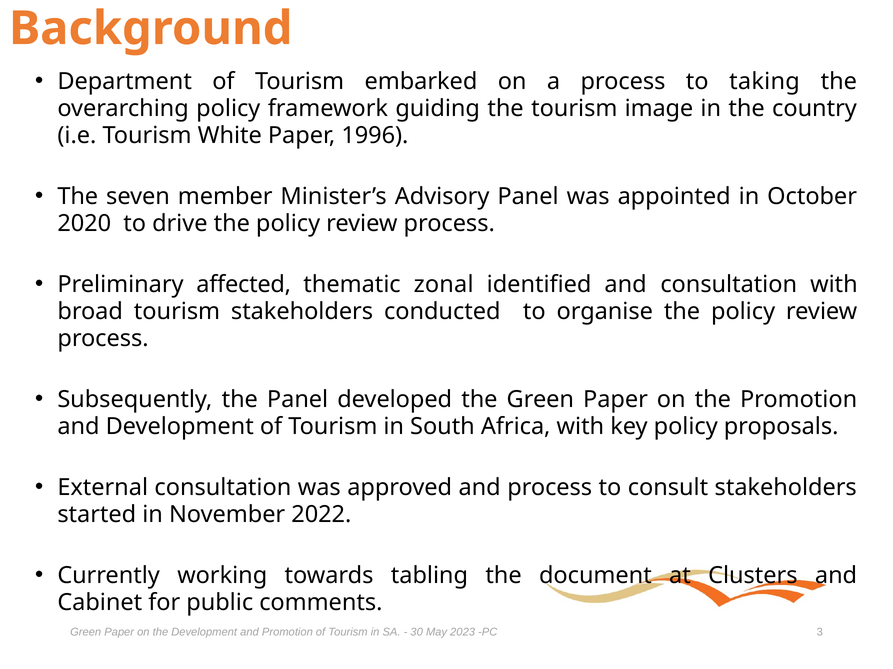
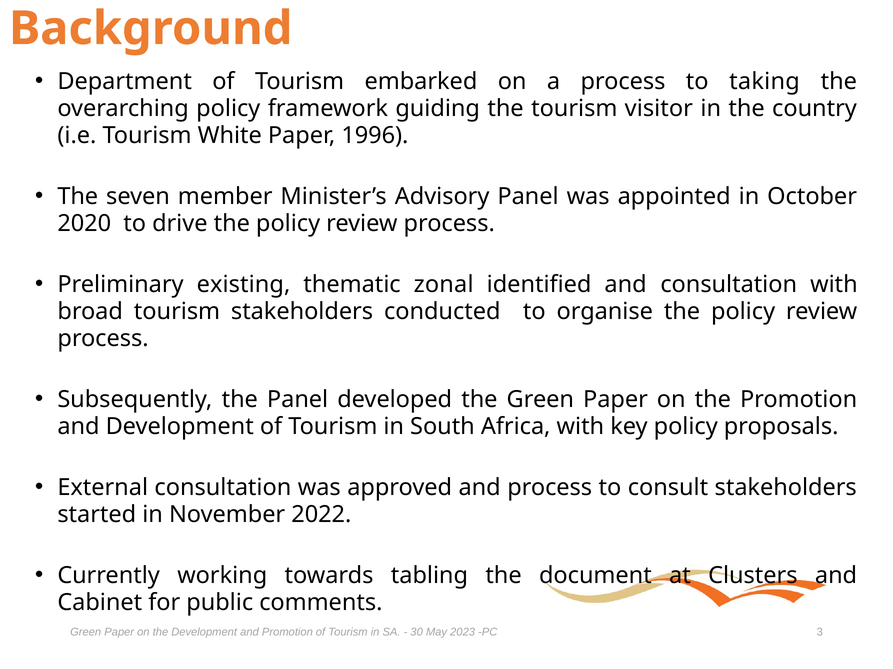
image: image -> visitor
affected: affected -> existing
